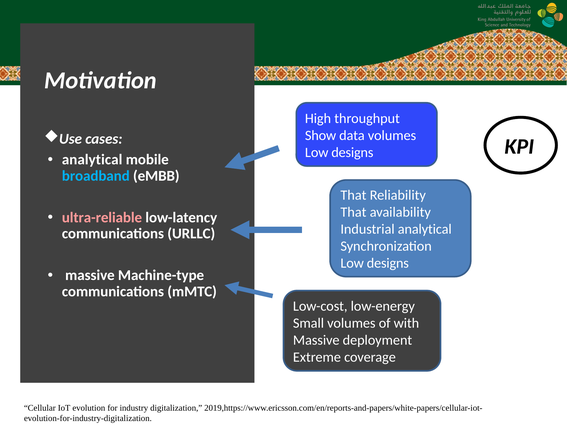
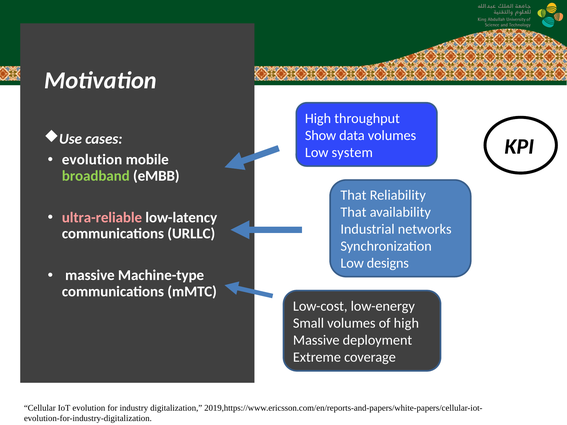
designs at (352, 152): designs -> system
analytical at (92, 160): analytical -> evolution
broadband colour: light blue -> light green
Industrial analytical: analytical -> networks
of with: with -> high
